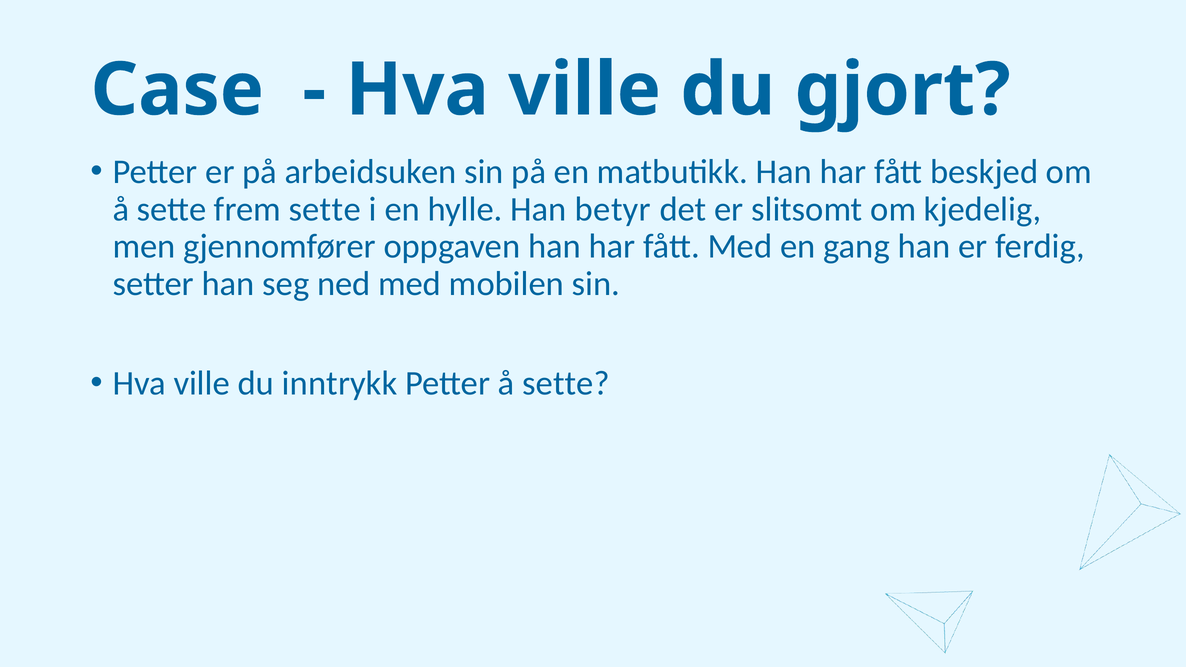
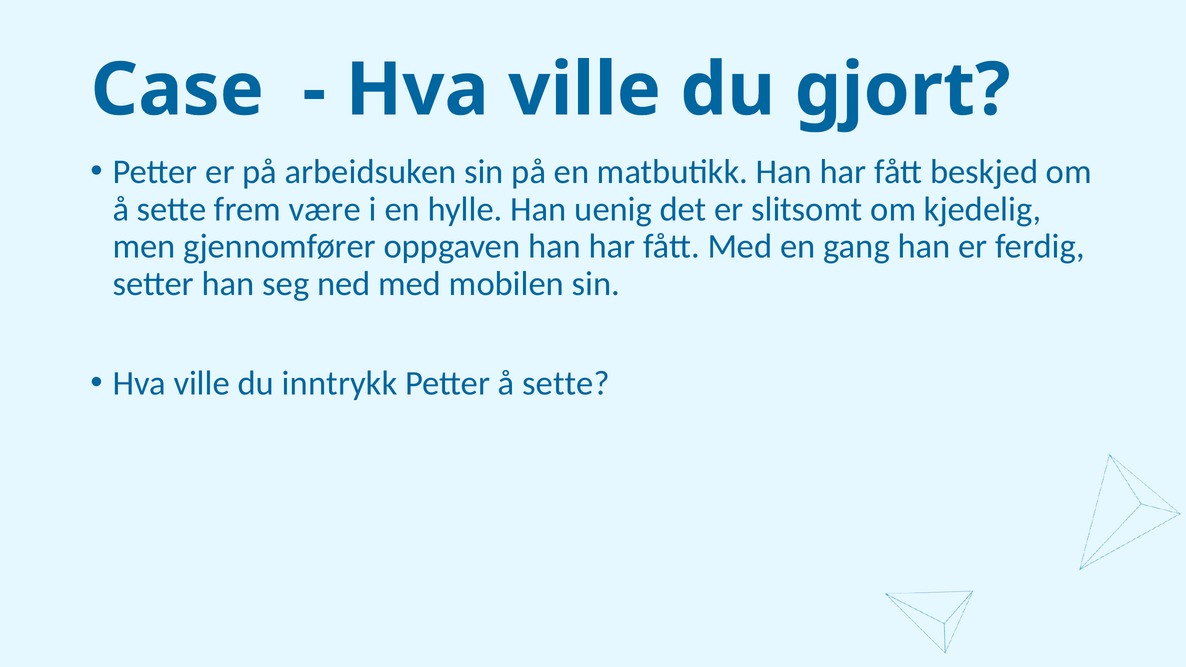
frem sette: sette -> være
betyr: betyr -> uenig
